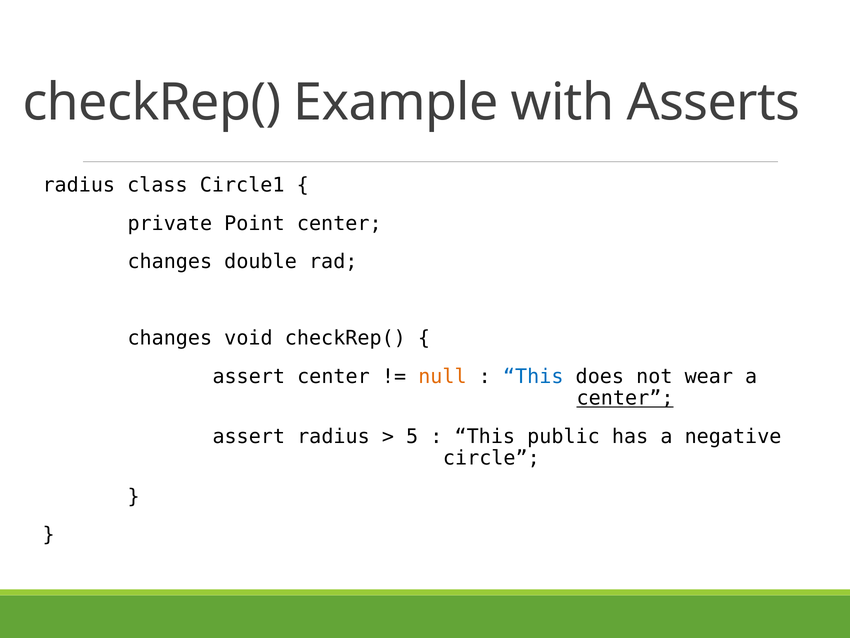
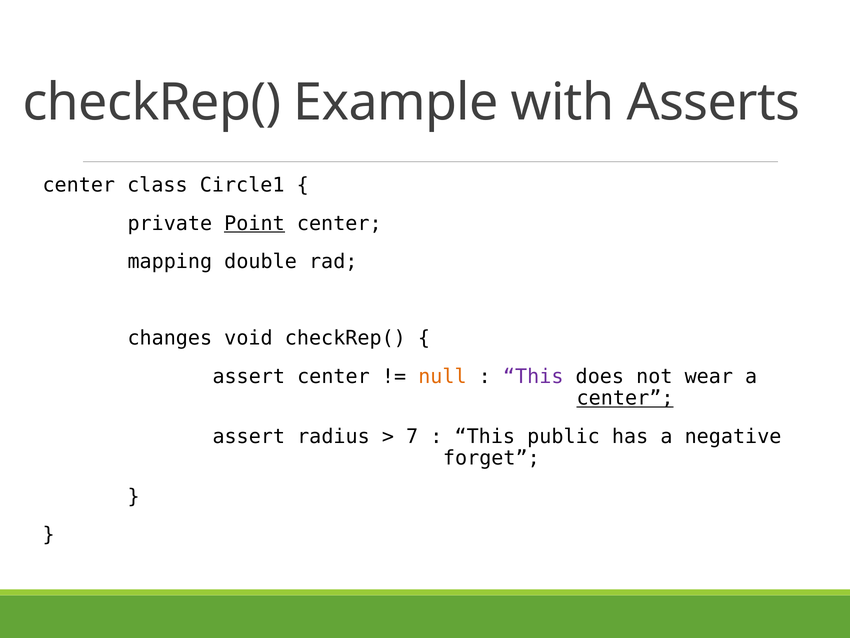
radius at (79, 185): radius -> center
Point underline: none -> present
changes at (170, 261): changes -> mapping
This at (533, 376) colour: blue -> purple
5: 5 -> 7
circle: circle -> forget
